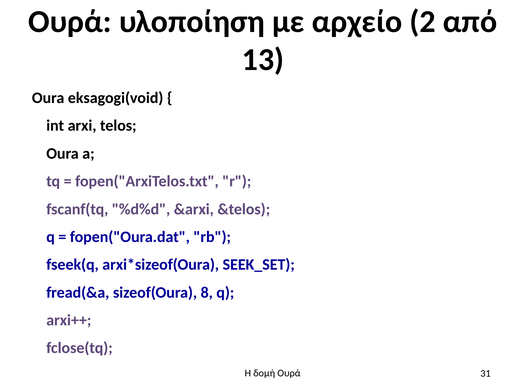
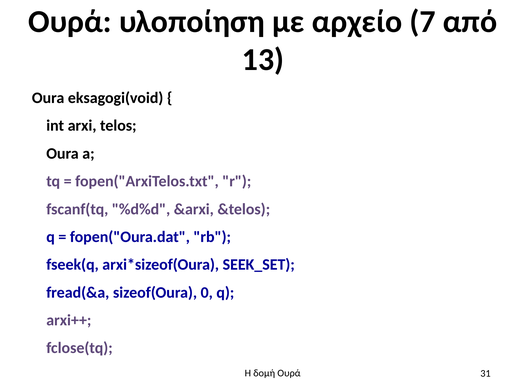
2: 2 -> 7
8: 8 -> 0
